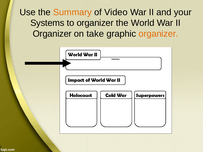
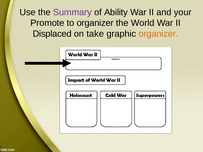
Summary colour: orange -> purple
Video: Video -> Ability
Systems: Systems -> Promote
Organizer at (52, 34): Organizer -> Displaced
